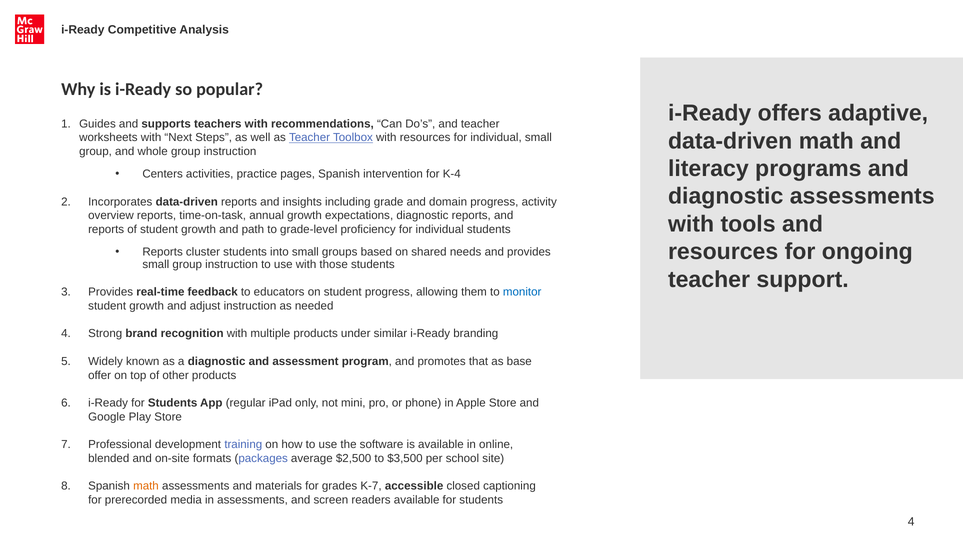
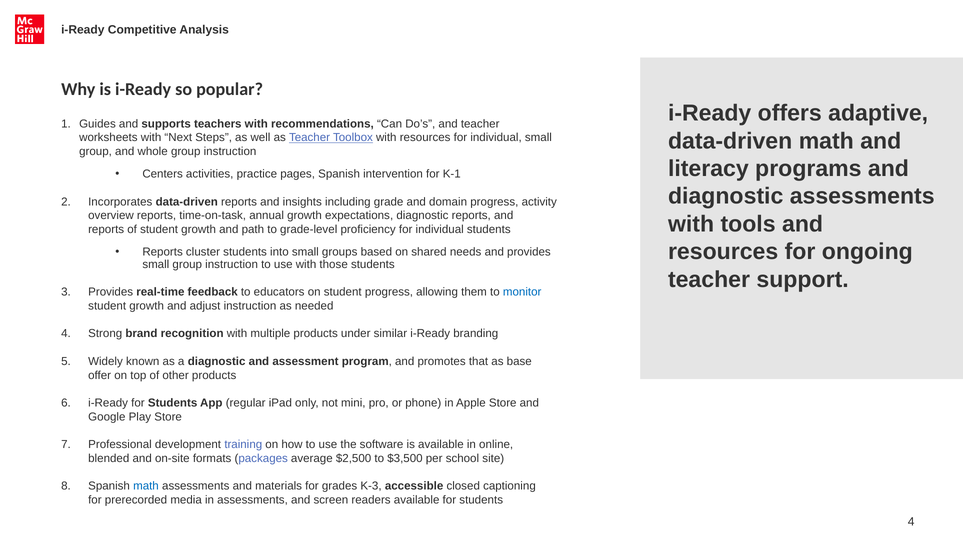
K-4: K-4 -> K-1
math at (146, 486) colour: orange -> blue
K-7: K-7 -> K-3
